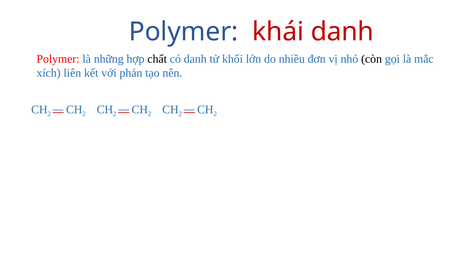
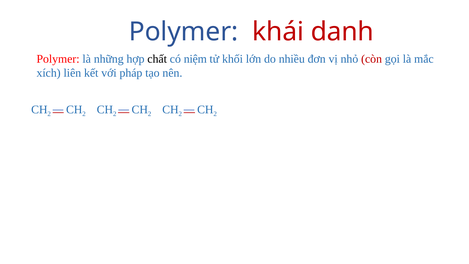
có danh: danh -> niệm
còn colour: black -> red
phản: phản -> pháp
